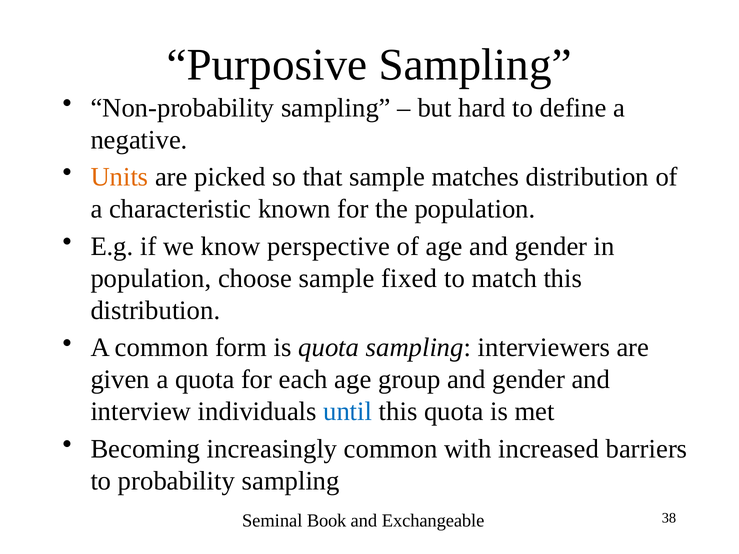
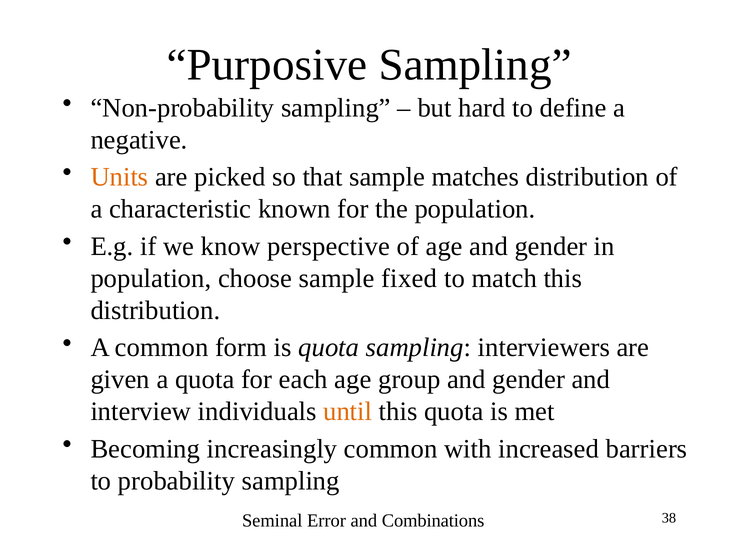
until colour: blue -> orange
Book: Book -> Error
Exchangeable: Exchangeable -> Combinations
